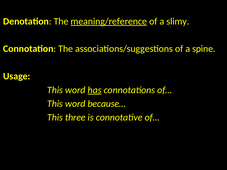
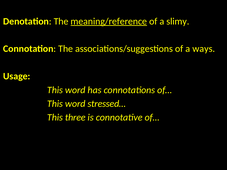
spine: spine -> ways
has underline: present -> none
because…: because… -> stressed…
